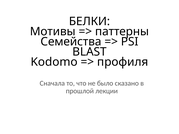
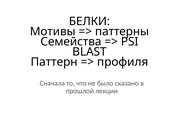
Kodomo: Kodomo -> Паттерн
